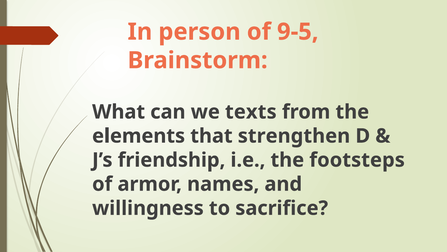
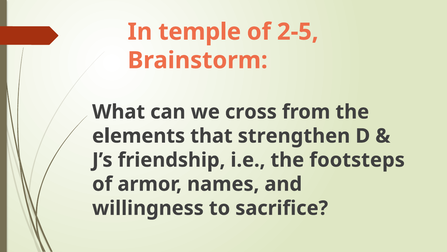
person: person -> temple
9-5: 9-5 -> 2-5
texts: texts -> cross
